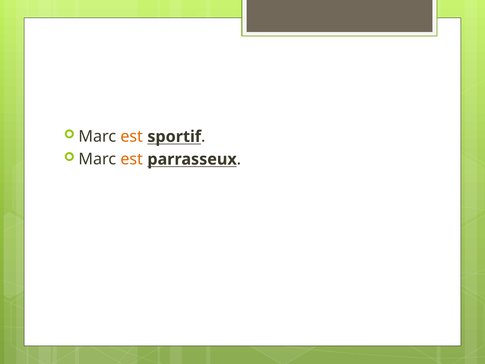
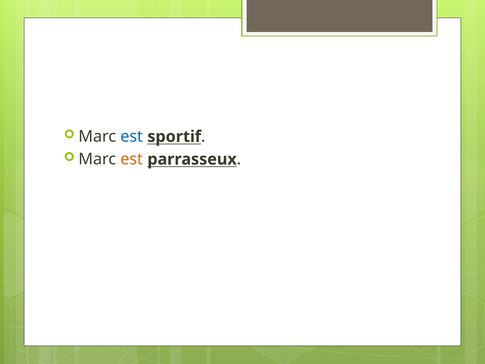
est at (132, 137) colour: orange -> blue
